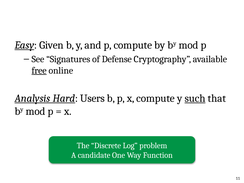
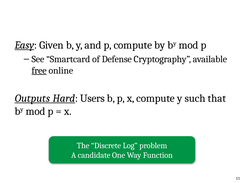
Signatures: Signatures -> Smartcard
Analysis: Analysis -> Outputs
such underline: present -> none
